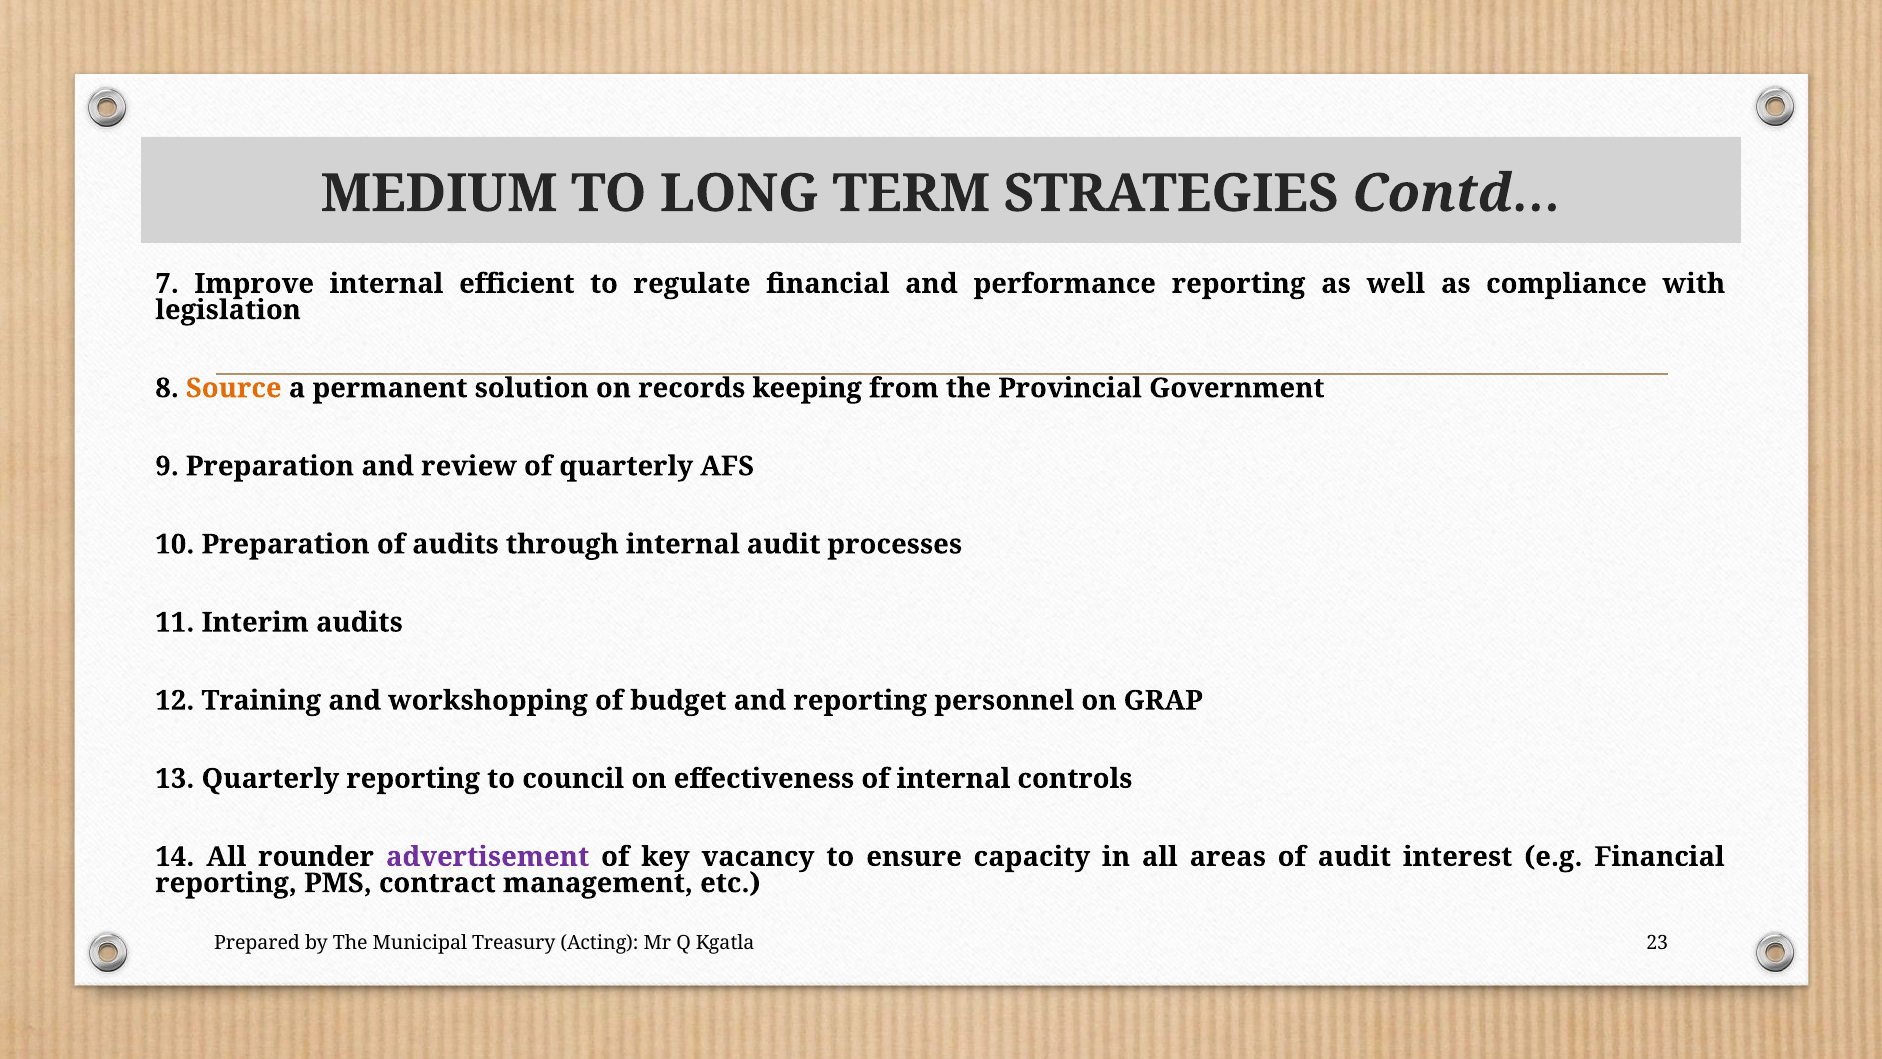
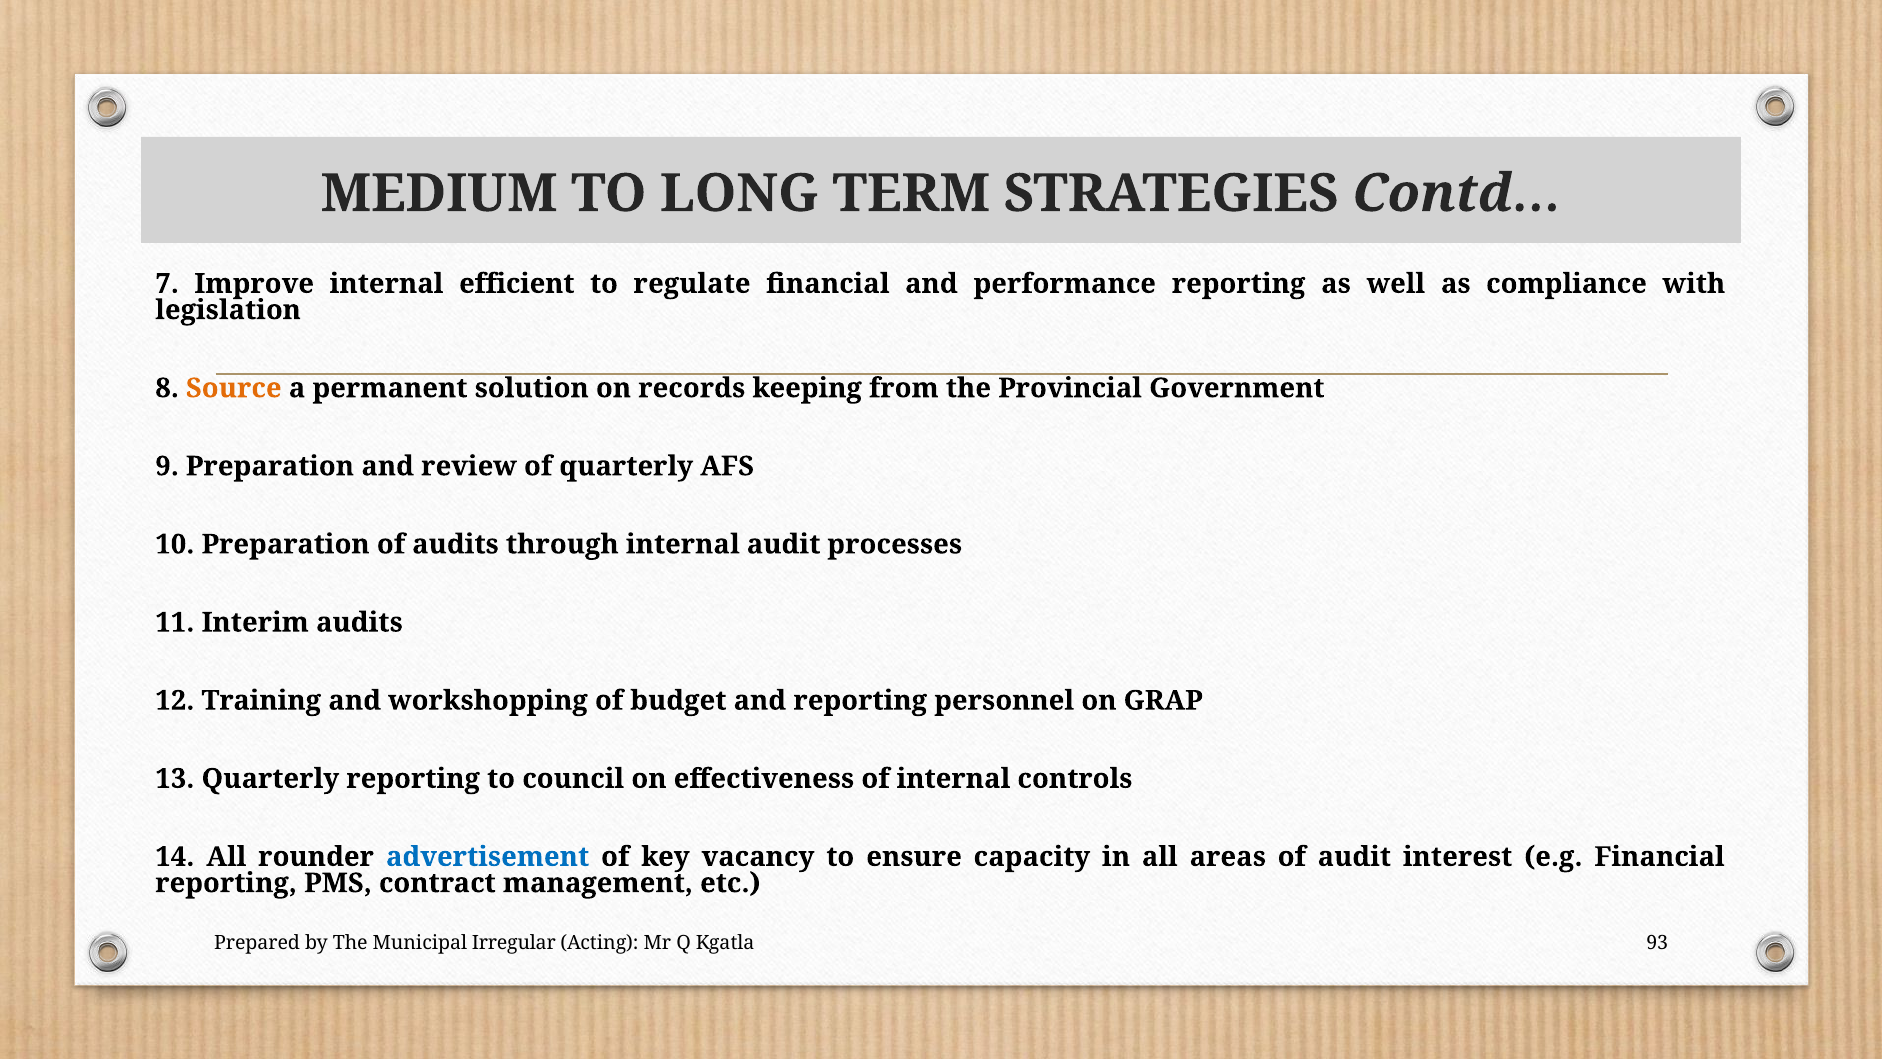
advertisement colour: purple -> blue
Treasury: Treasury -> Irregular
23: 23 -> 93
